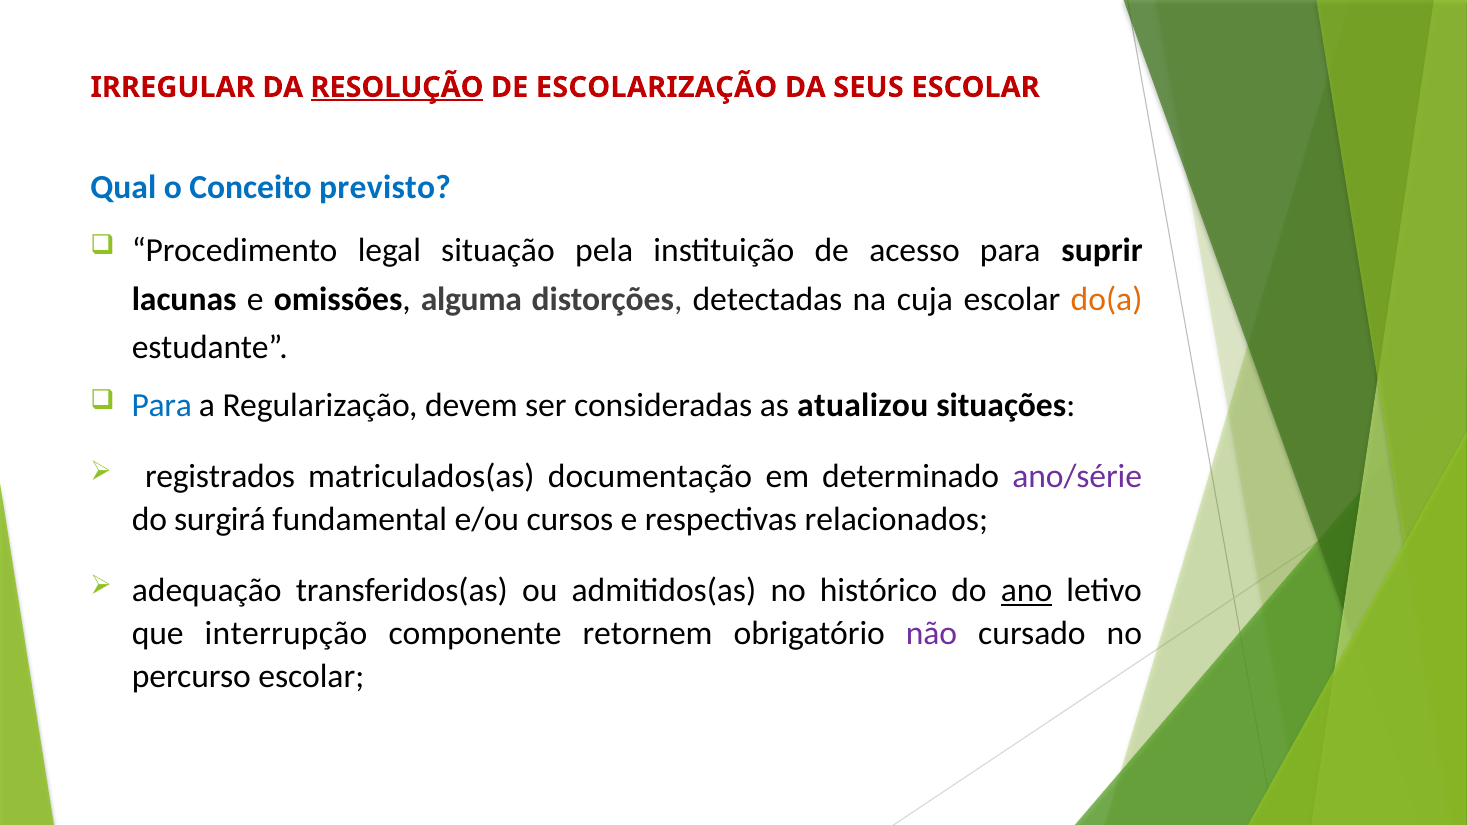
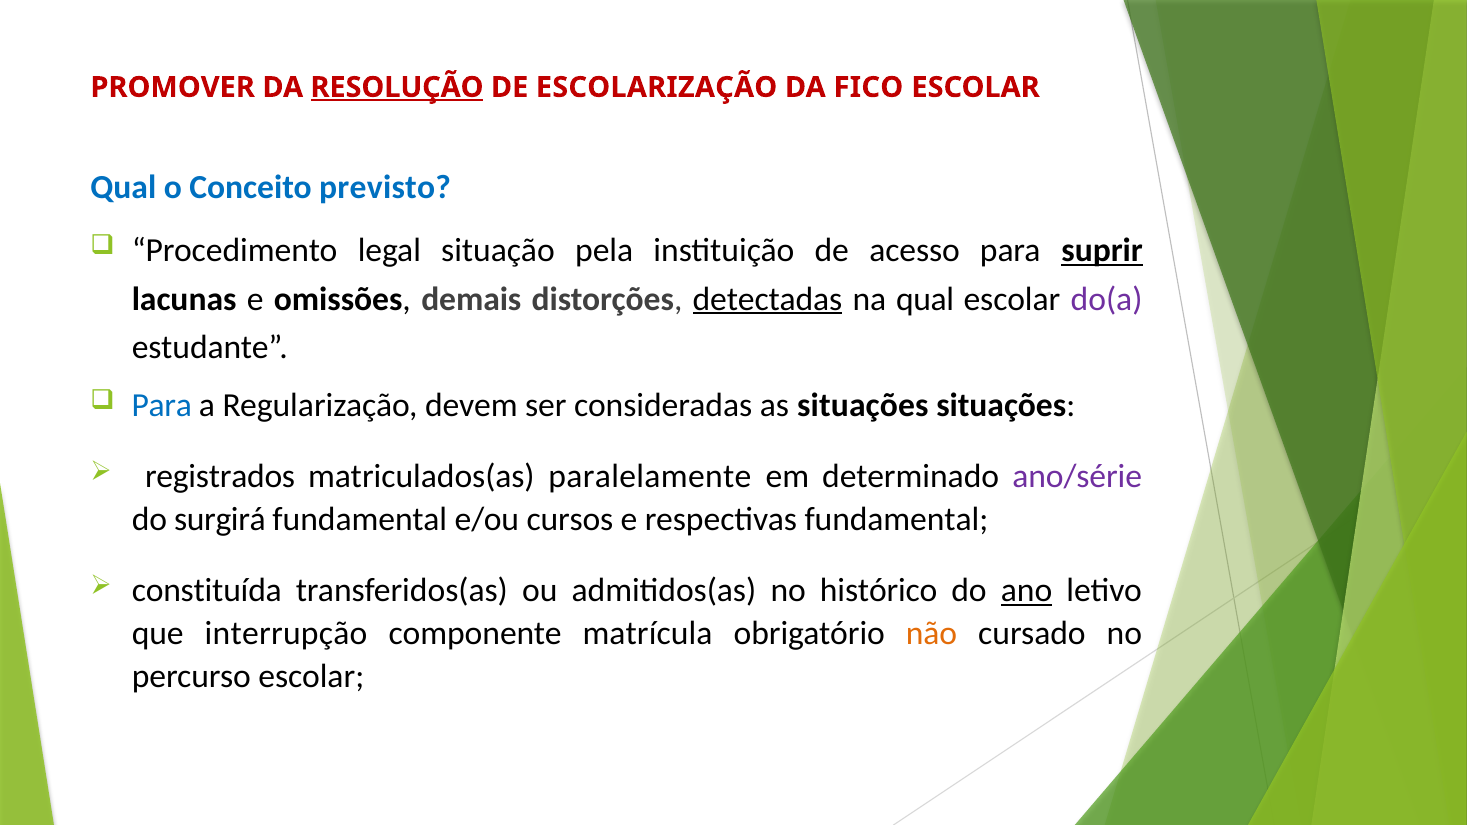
IRREGULAR: IRREGULAR -> PROMOVER
SEUS: SEUS -> FICO
suprir underline: none -> present
alguma: alguma -> demais
detectadas underline: none -> present
na cuja: cuja -> qual
do(a colour: orange -> purple
as atualizou: atualizou -> situações
documentação: documentação -> paralelamente
respectivas relacionados: relacionados -> fundamental
adequação: adequação -> constituída
retornem: retornem -> matrícula
não colour: purple -> orange
